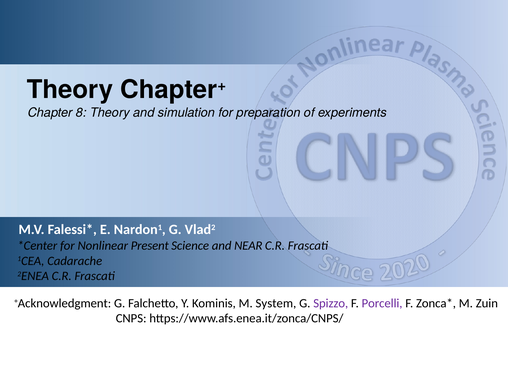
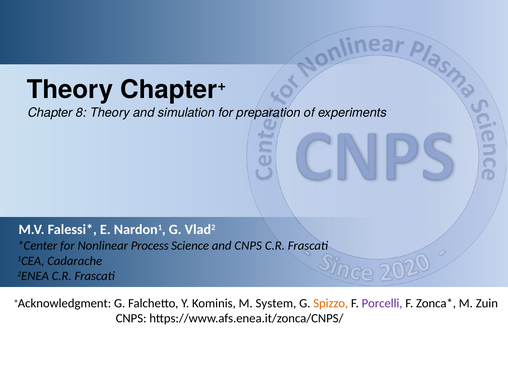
Present: Present -> Process
and NEAR: NEAR -> CNPS
Spizzo colour: purple -> orange
